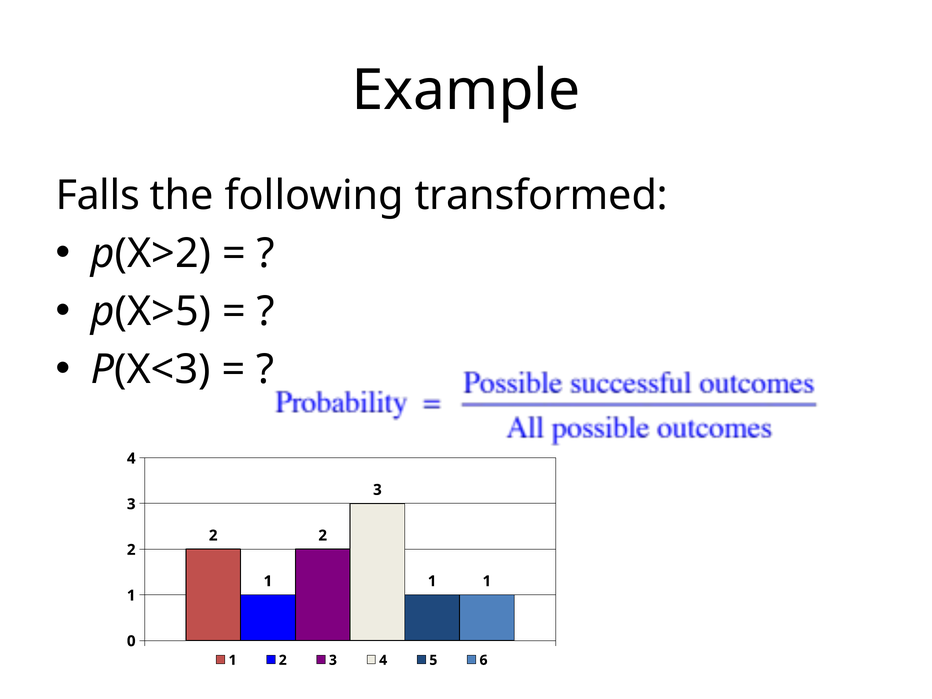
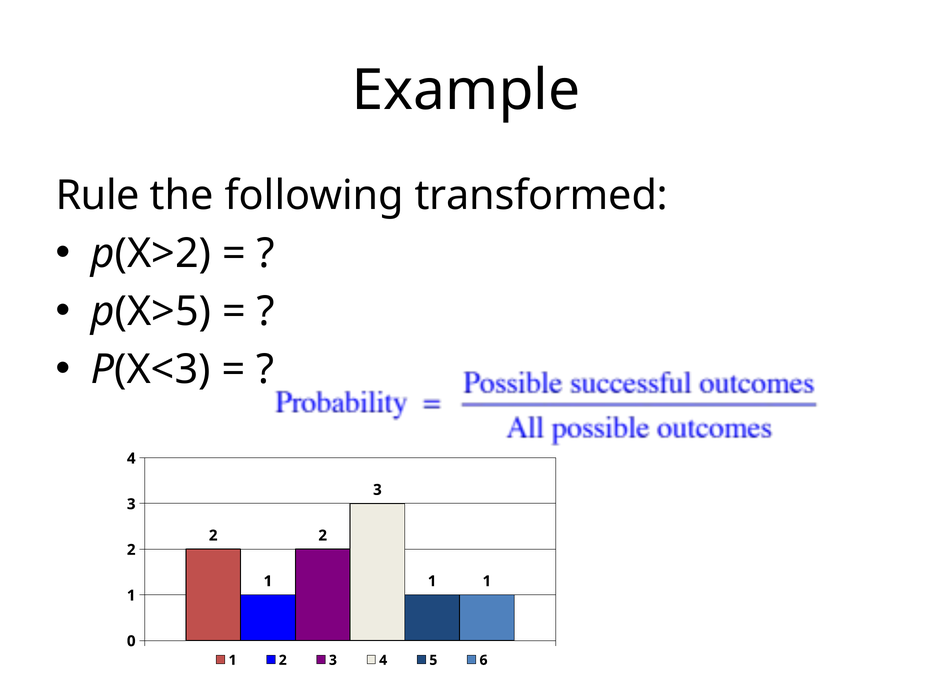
Falls: Falls -> Rule
